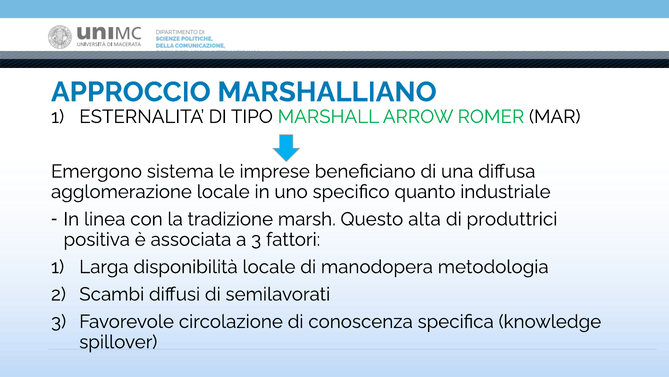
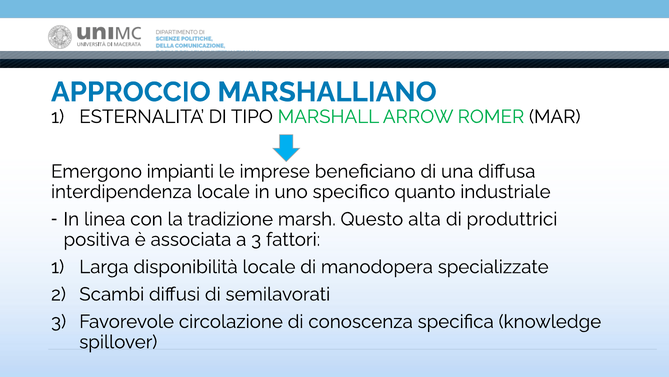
sistema: sistema -> impianti
agglomerazione: agglomerazione -> interdipendenza
metodologia: metodologia -> specializzate
